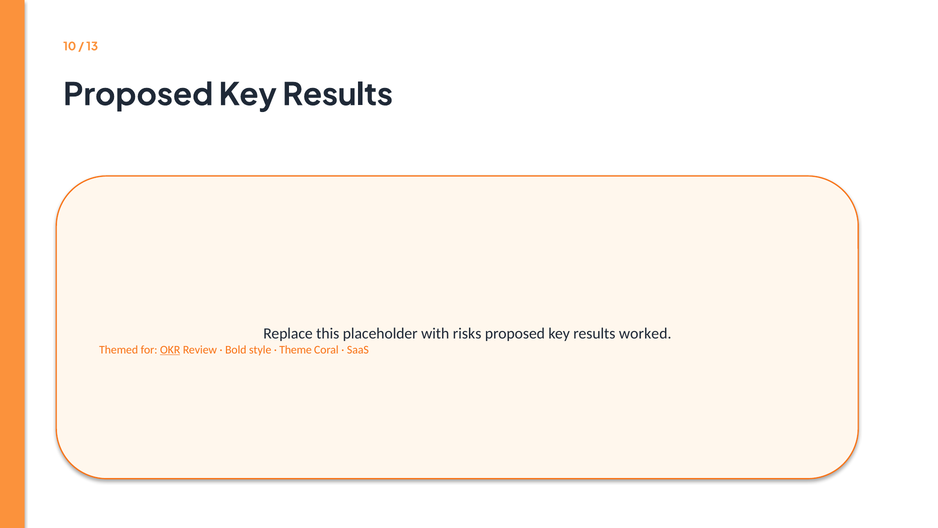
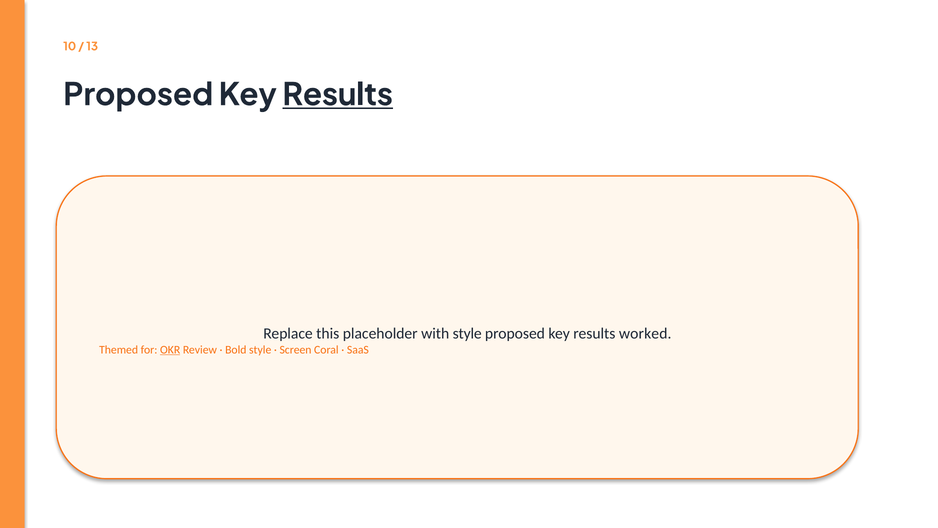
Results at (338, 95) underline: none -> present
with risks: risks -> style
Theme: Theme -> Screen
